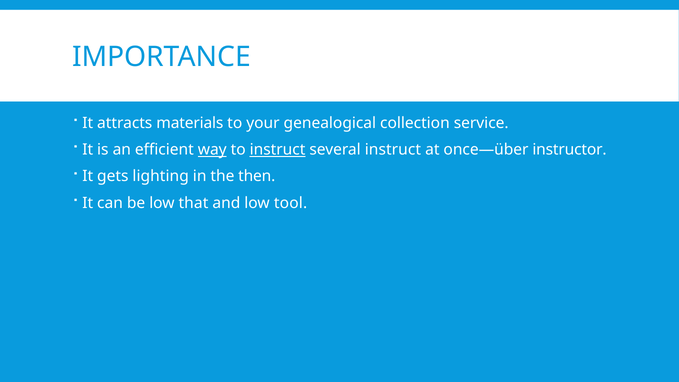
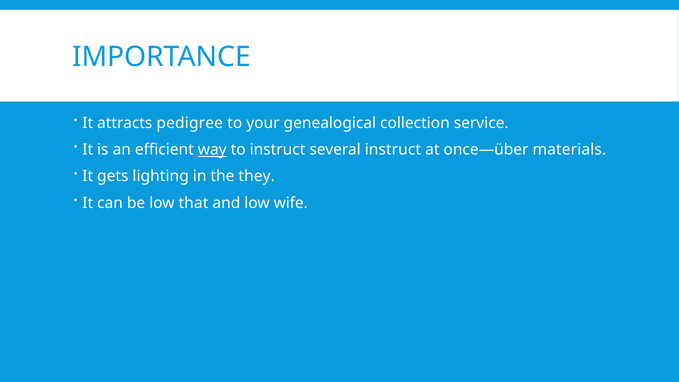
materials: materials -> pedigree
instruct at (278, 150) underline: present -> none
instructor: instructor -> materials
then: then -> they
tool: tool -> wife
